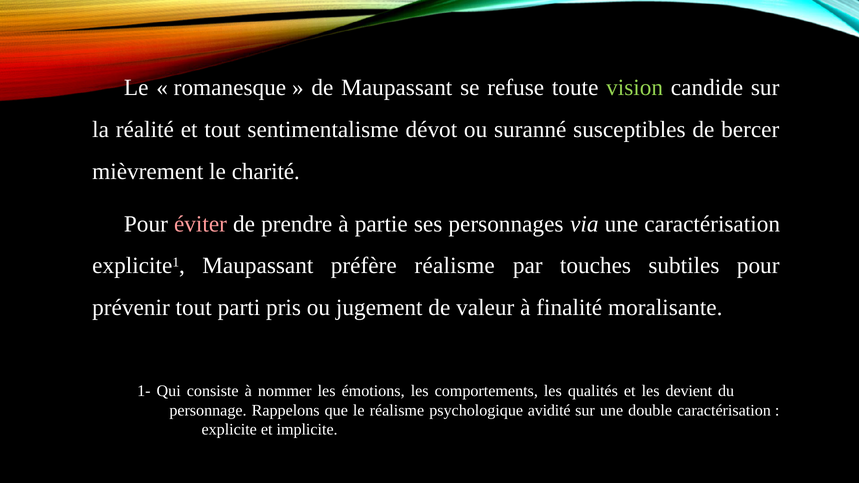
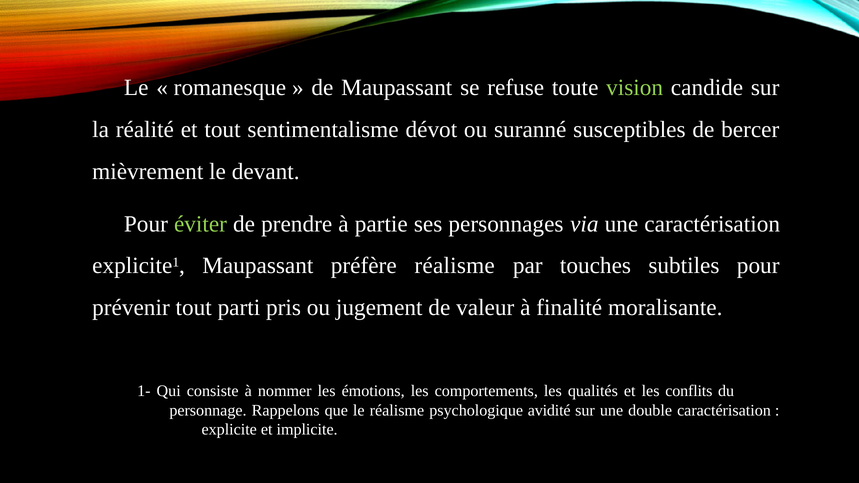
charité: charité -> devant
éviter colour: pink -> light green
devient: devient -> conflits
